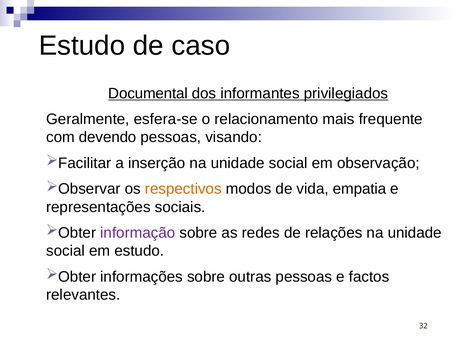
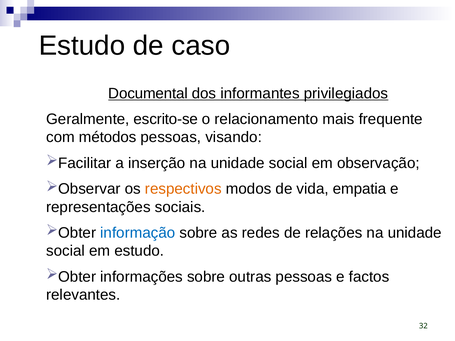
esfera-se: esfera-se -> escrito-se
devendo: devendo -> métodos
informação colour: purple -> blue
